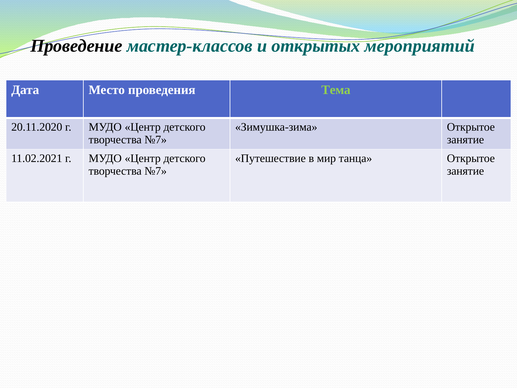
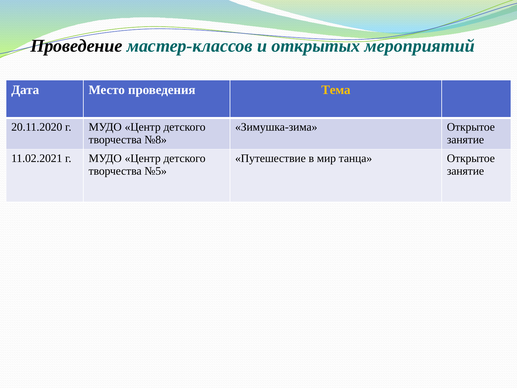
Тема colour: light green -> yellow
№7 at (156, 140): №7 -> №8
№7 at (156, 171): №7 -> №5
